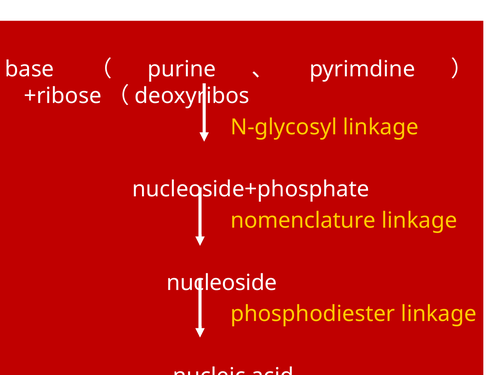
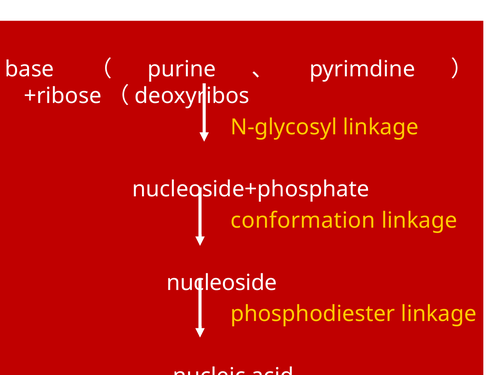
nomenclature: nomenclature -> conformation
